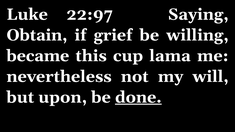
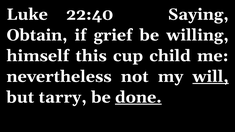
22:97: 22:97 -> 22:40
became: became -> himself
lama: lama -> child
will underline: none -> present
upon: upon -> tarry
